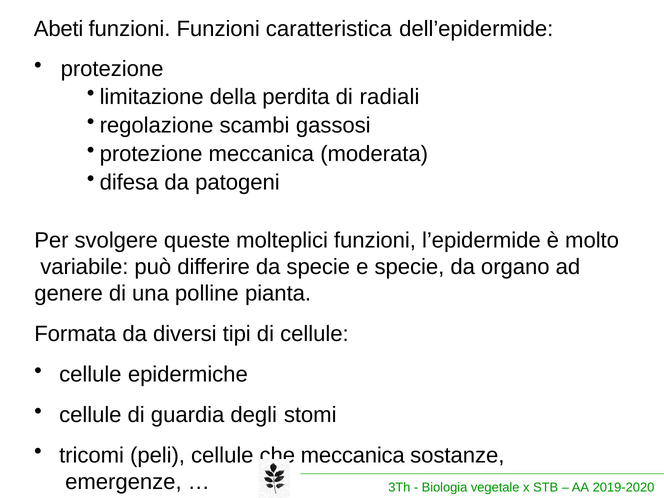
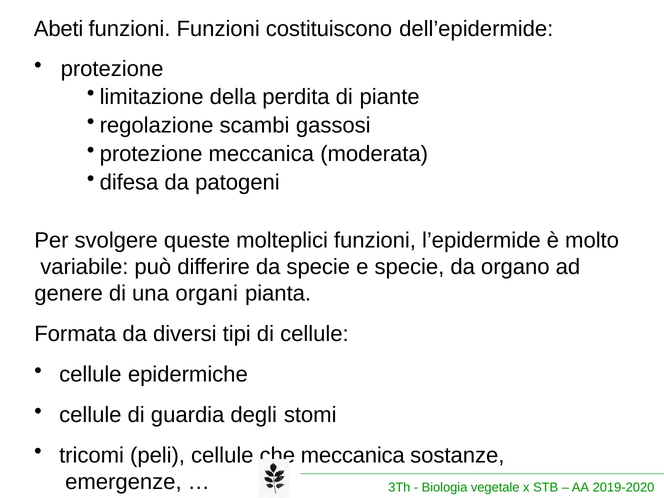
caratteristica: caratteristica -> costituiscono
radiali: radiali -> piante
polline: polline -> organi
